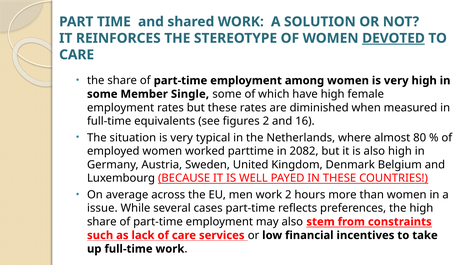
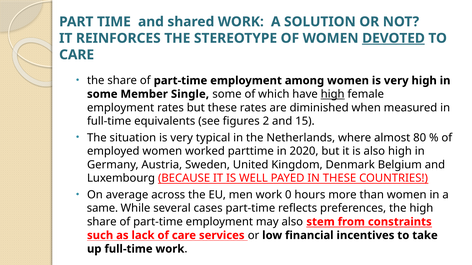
high at (333, 94) underline: none -> present
16: 16 -> 15
2082: 2082 -> 2020
work 2: 2 -> 0
issue: issue -> same
